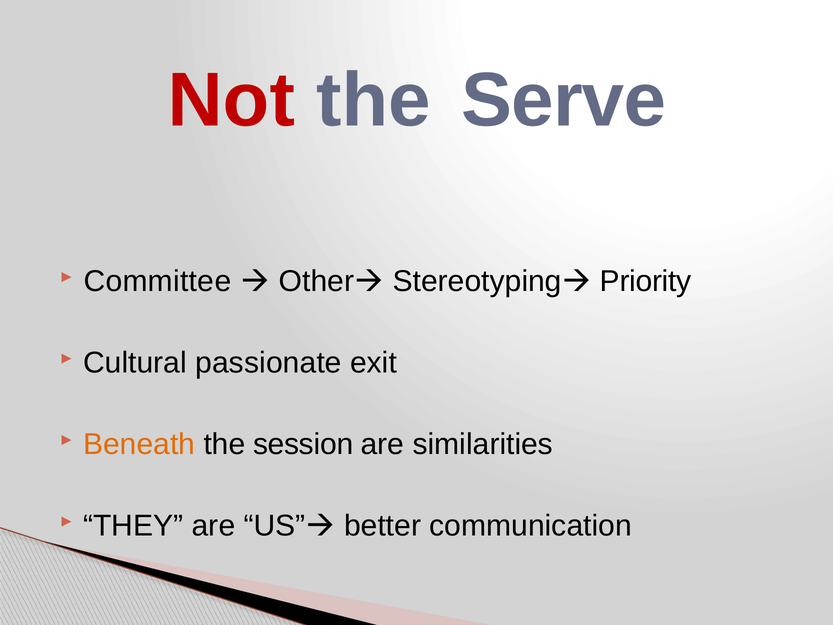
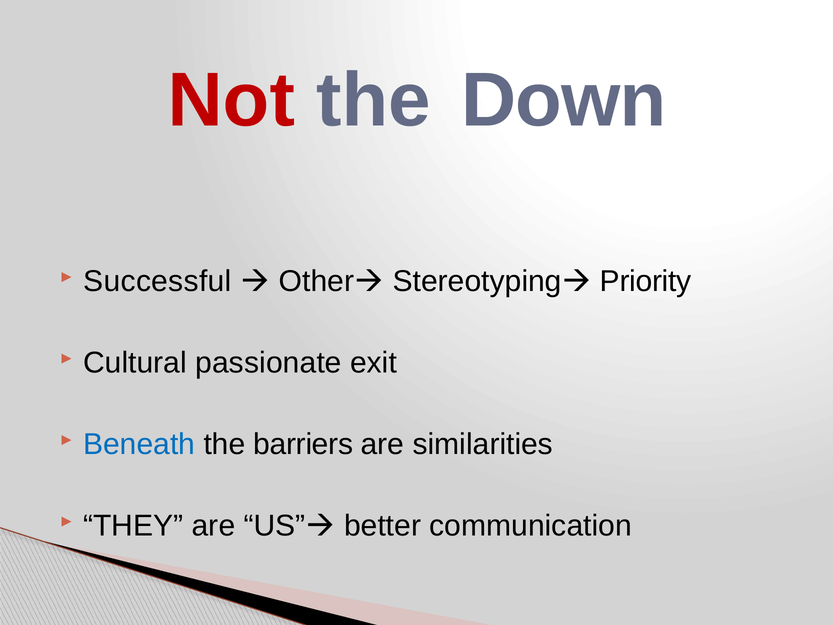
Serve: Serve -> Down
Committee: Committee -> Successful
Beneath colour: orange -> blue
session: session -> barriers
